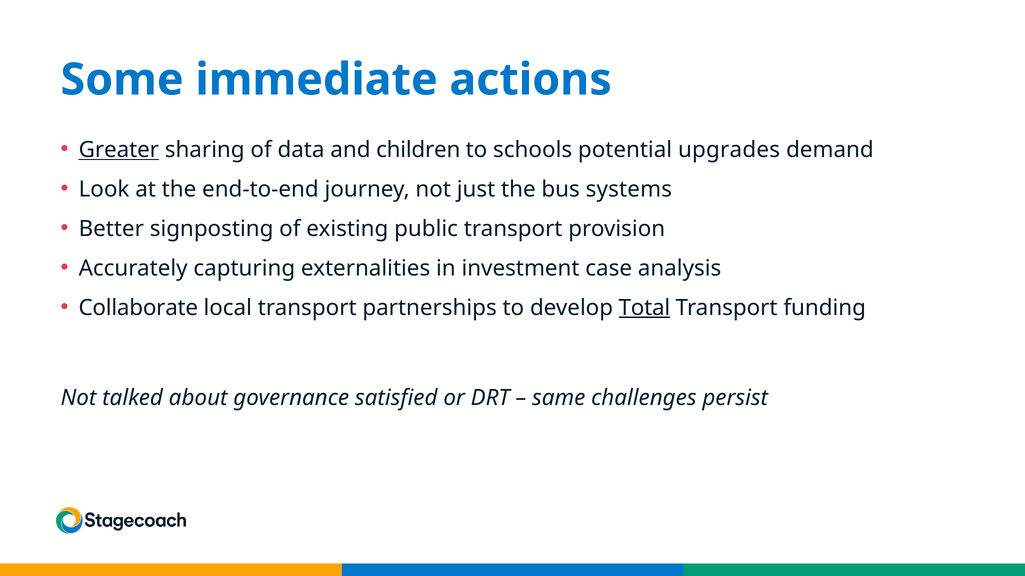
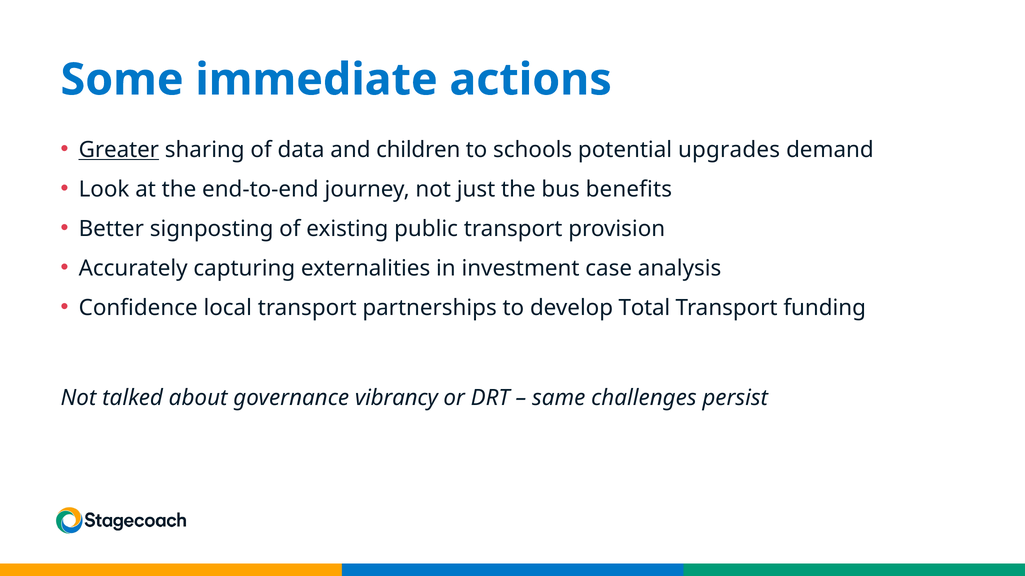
systems: systems -> benefits
Collaborate: Collaborate -> Confidence
Total underline: present -> none
satisfied: satisfied -> vibrancy
